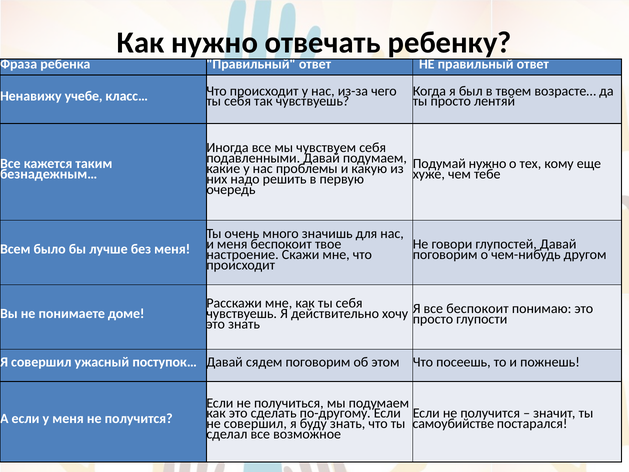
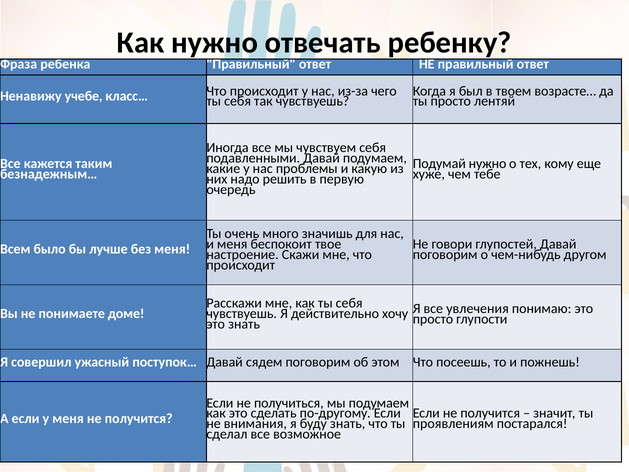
все беспокоит: беспокоит -> увлечения
не совершил: совершил -> внимания
самоубийстве: самоубийстве -> проявлениям
